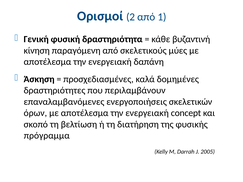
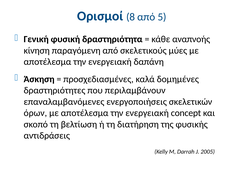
2: 2 -> 8
1: 1 -> 5
βυζαντινή: βυζαντινή -> αναπνοής
πρόγραμμα: πρόγραμμα -> αντιδράσεις
